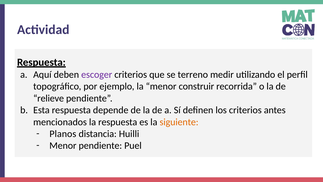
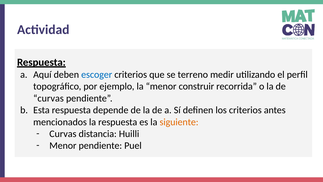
escoger colour: purple -> blue
relieve at (49, 98): relieve -> curvas
Planos at (63, 134): Planos -> Curvas
